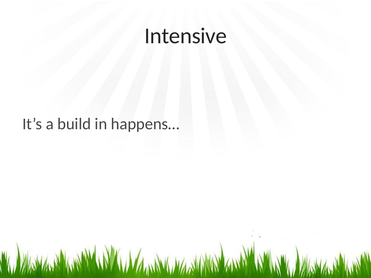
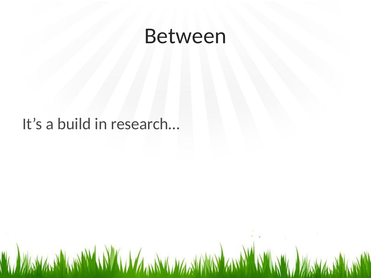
Intensive: Intensive -> Between
happens…: happens… -> research…
